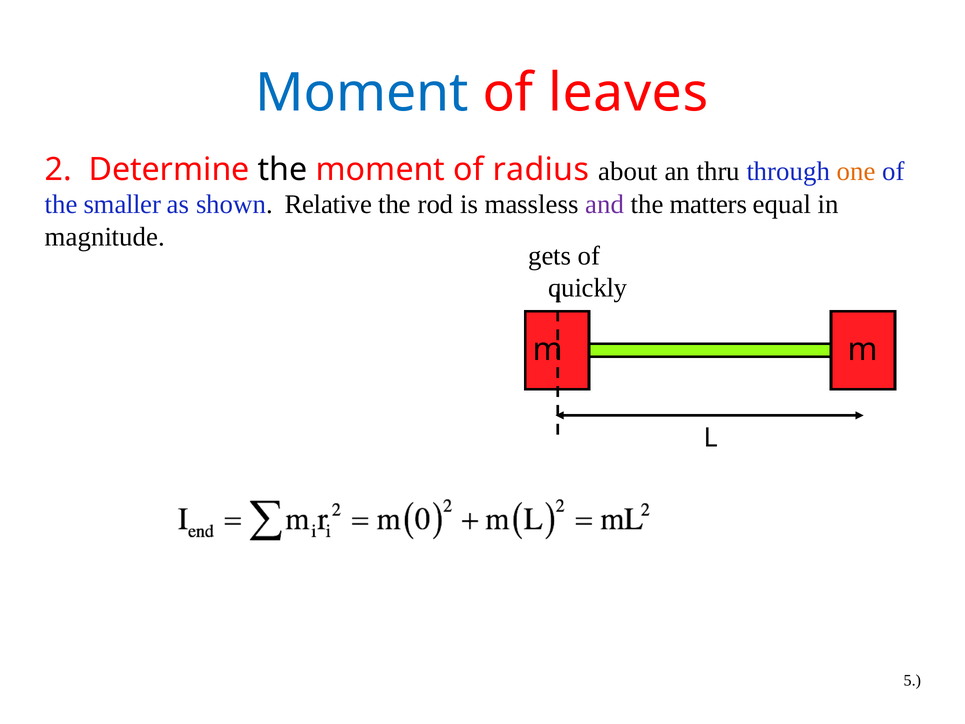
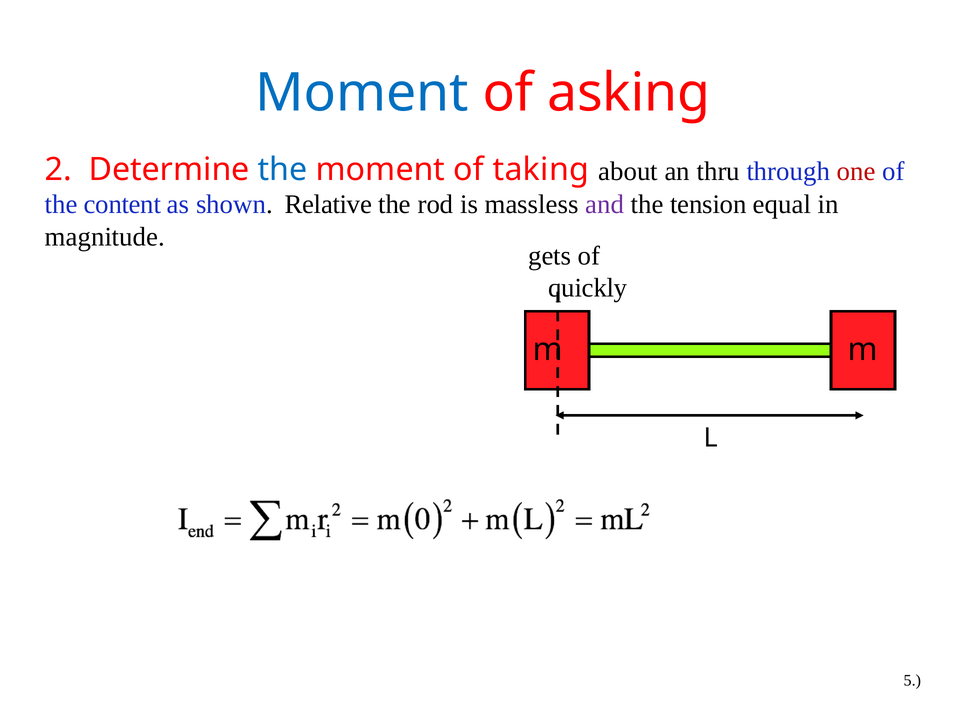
leaves: leaves -> asking
the at (283, 169) colour: black -> blue
radius: radius -> taking
one colour: orange -> red
smaller: smaller -> content
matters: matters -> tension
